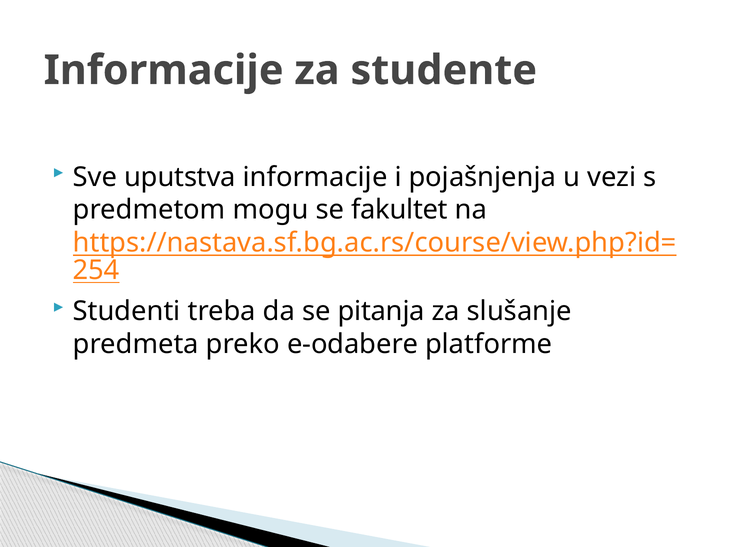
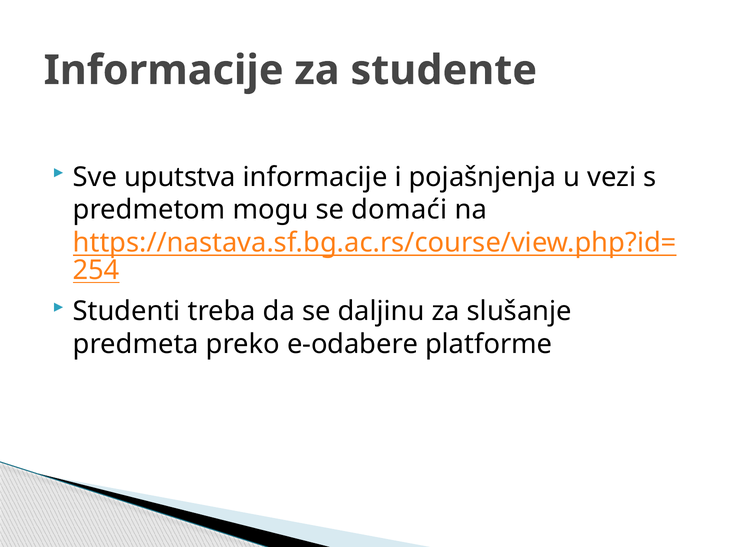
fakultet: fakultet -> domaći
pitanja: pitanja -> daljinu
